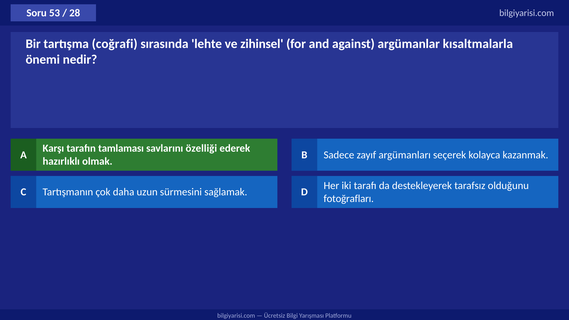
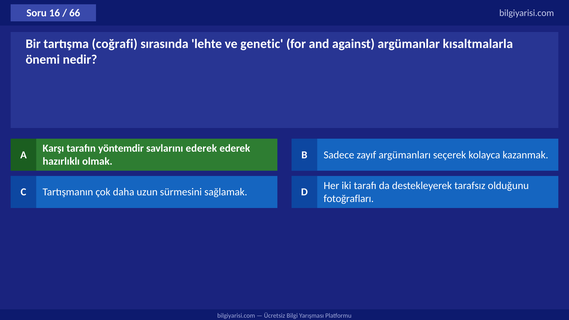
53: 53 -> 16
28: 28 -> 66
zihinsel: zihinsel -> genetic
tamlaması: tamlaması -> yöntemdir
savlarını özelliği: özelliği -> ederek
